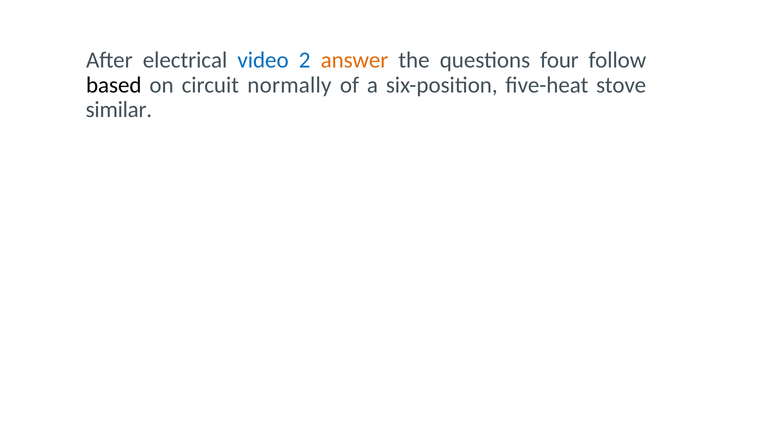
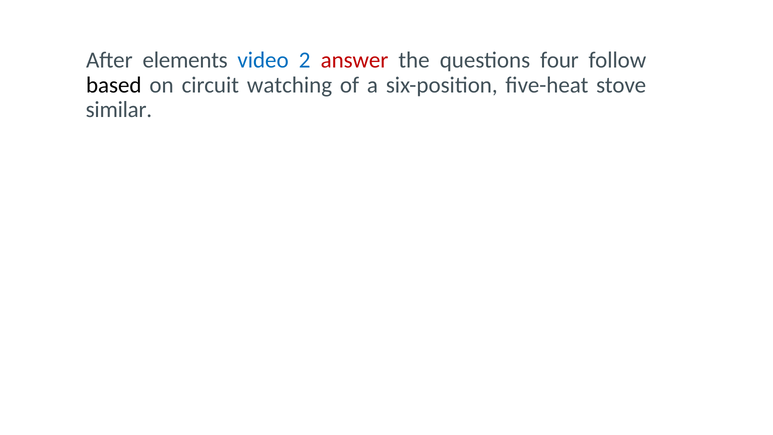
electrical: electrical -> elements
answer colour: orange -> red
normally: normally -> watching
